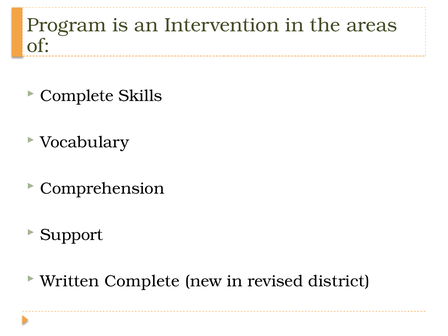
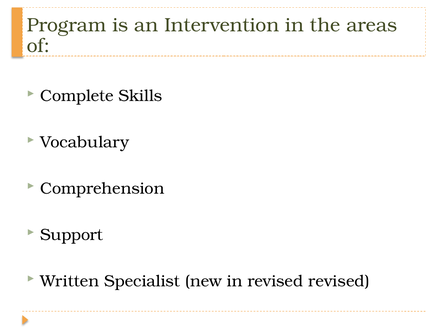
Written Complete: Complete -> Specialist
revised district: district -> revised
